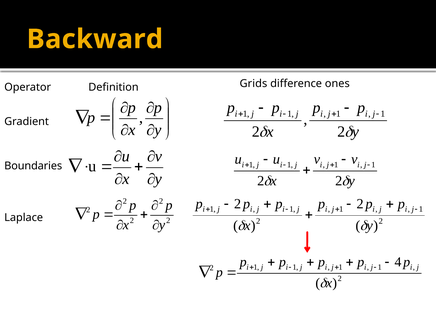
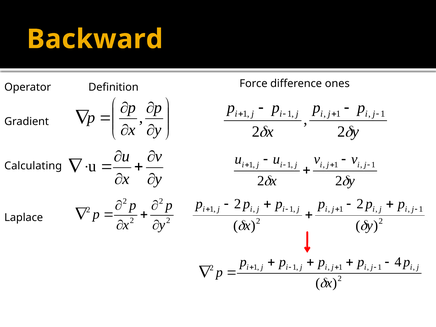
Grids: Grids -> Force
Boundaries: Boundaries -> Calculating
